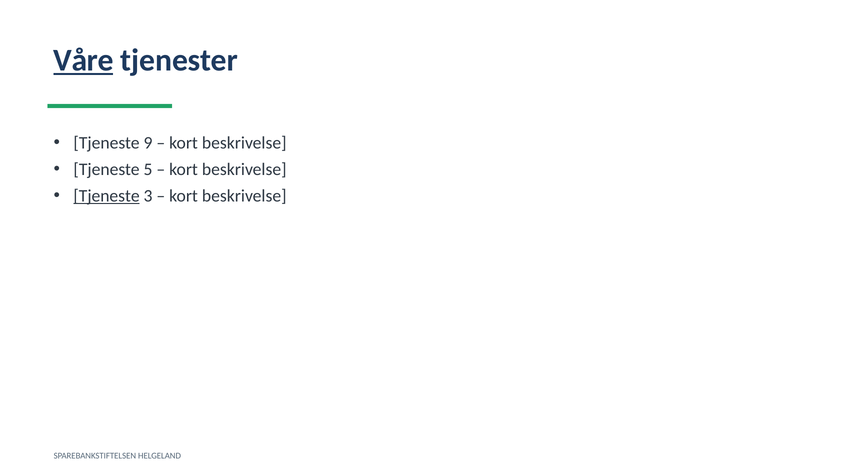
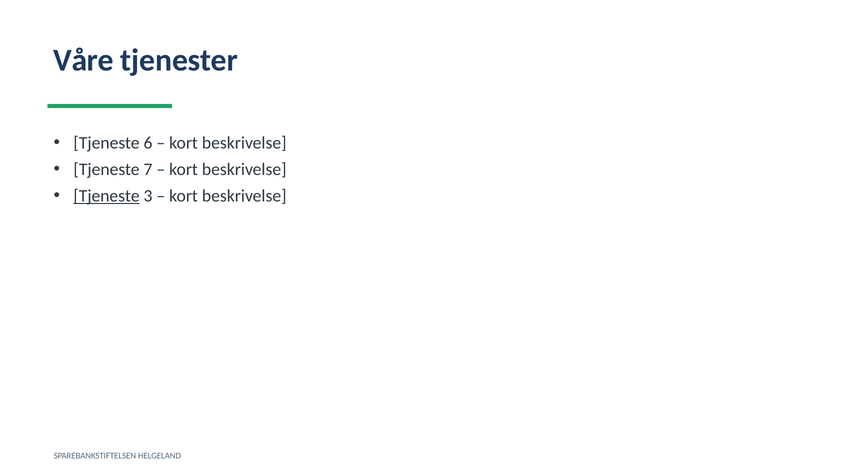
Våre underline: present -> none
9: 9 -> 6
5: 5 -> 7
